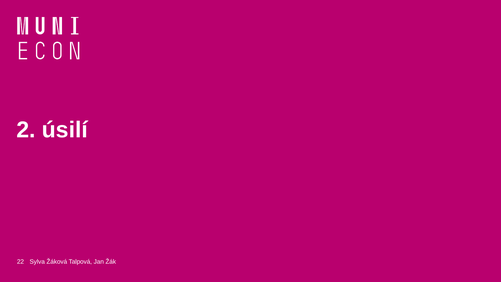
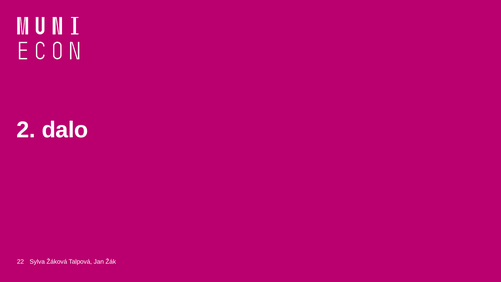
úsilí: úsilí -> dalo
